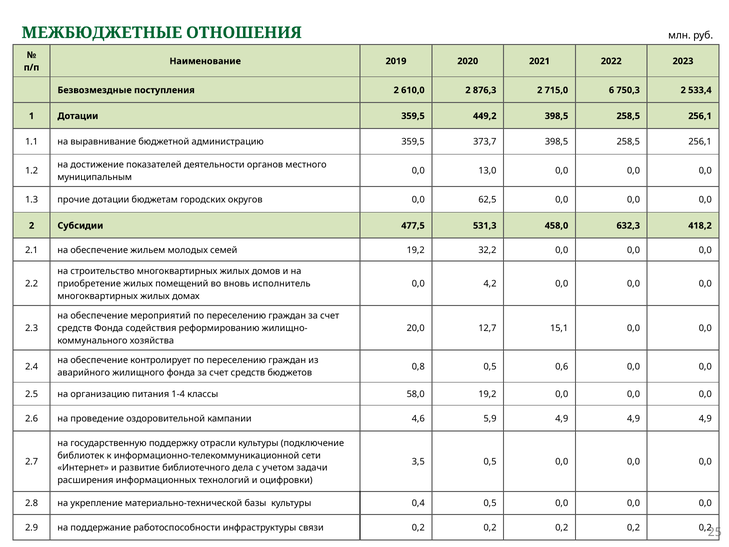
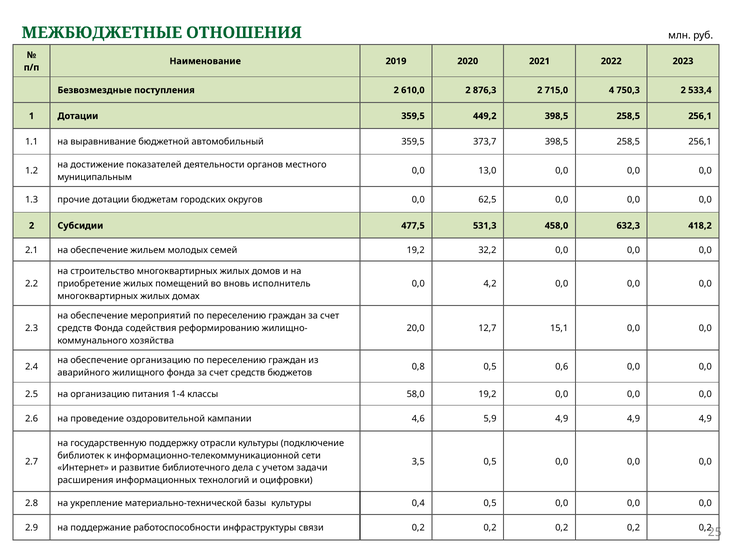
6: 6 -> 4
администрацию: администрацию -> автомобильный
обеспечение контролирует: контролирует -> организацию
